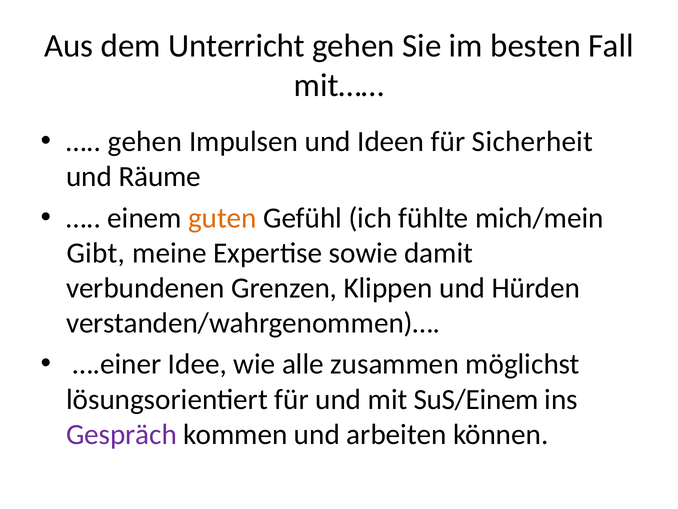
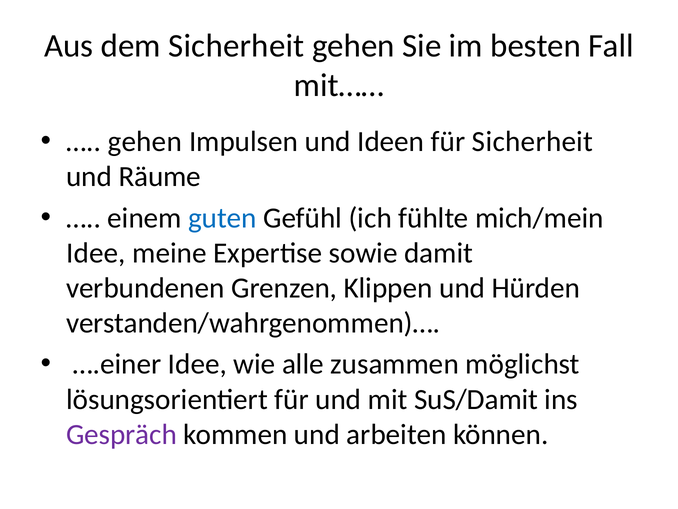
dem Unterricht: Unterricht -> Sicherheit
guten colour: orange -> blue
Gibt at (96, 253): Gibt -> Idee
SuS/Einem: SuS/Einem -> SuS/Damit
